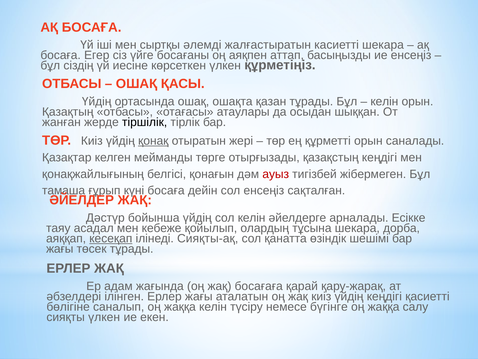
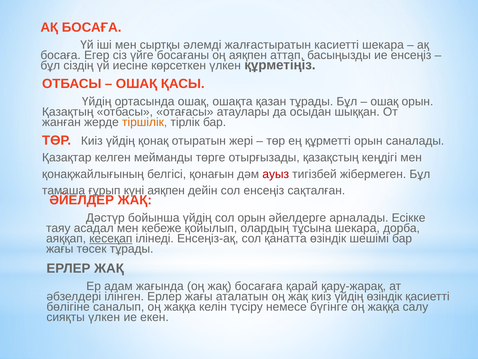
келін at (384, 101): келін -> ошақ
тіршілік colour: black -> orange
қонақ underline: present -> none
күні босаға: босаға -> аяқпен
сол келін: келін -> орын
Сияқты-ақ: Сияқты-ақ -> Енсеңіз-ақ
үйдің кеңдігі: кеңдігі -> өзіндік
